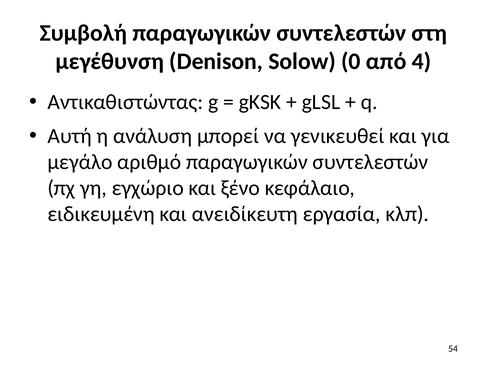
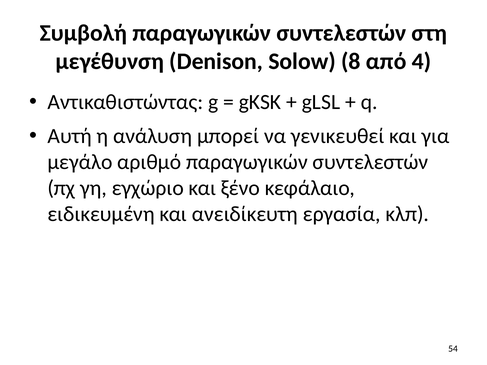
0: 0 -> 8
